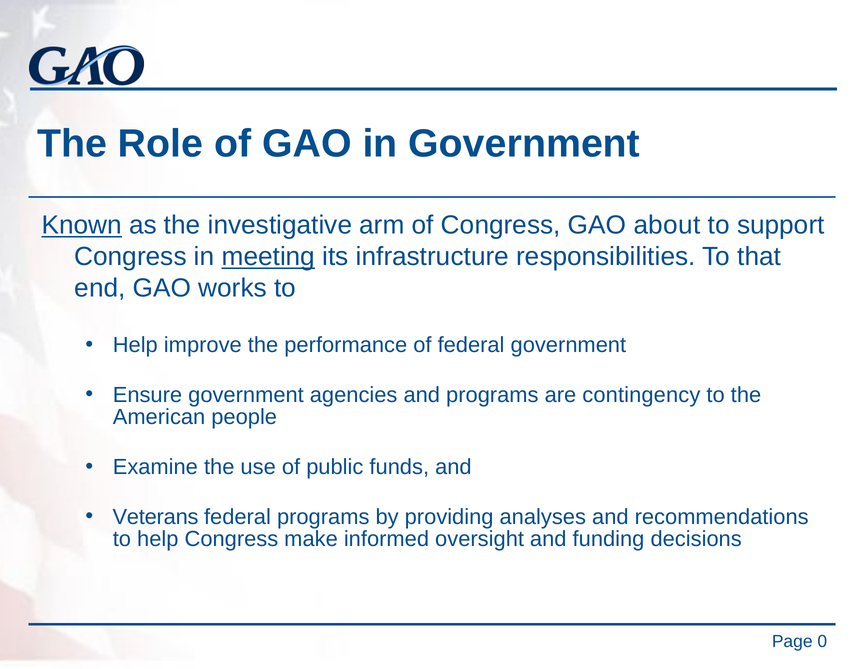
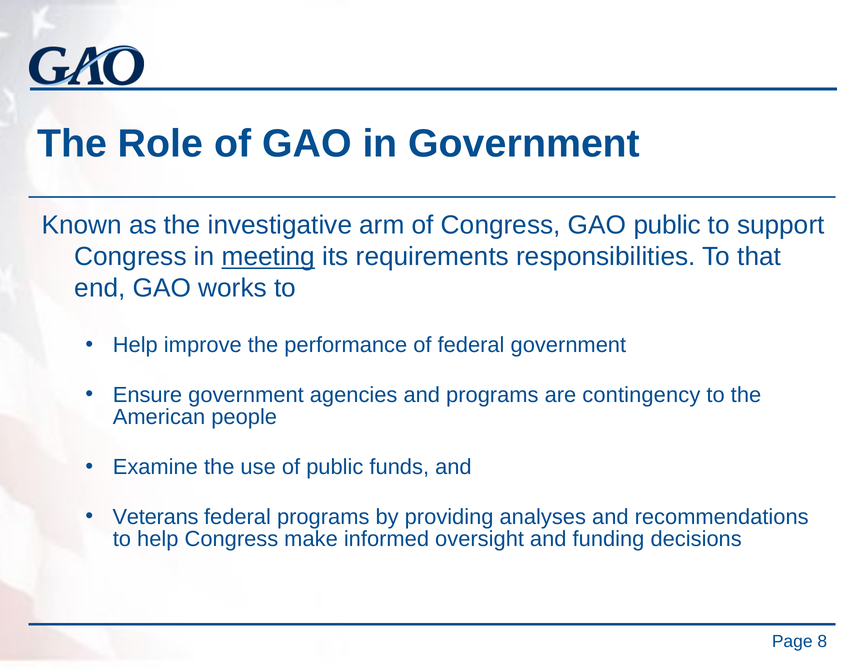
Known underline: present -> none
GAO about: about -> public
infrastructure: infrastructure -> requirements
0: 0 -> 8
